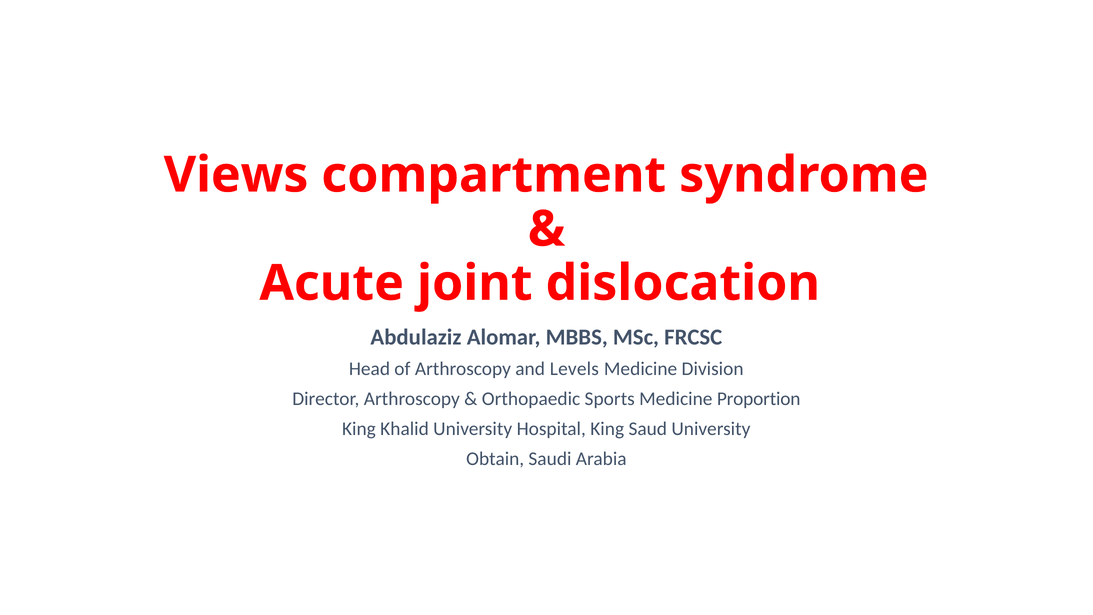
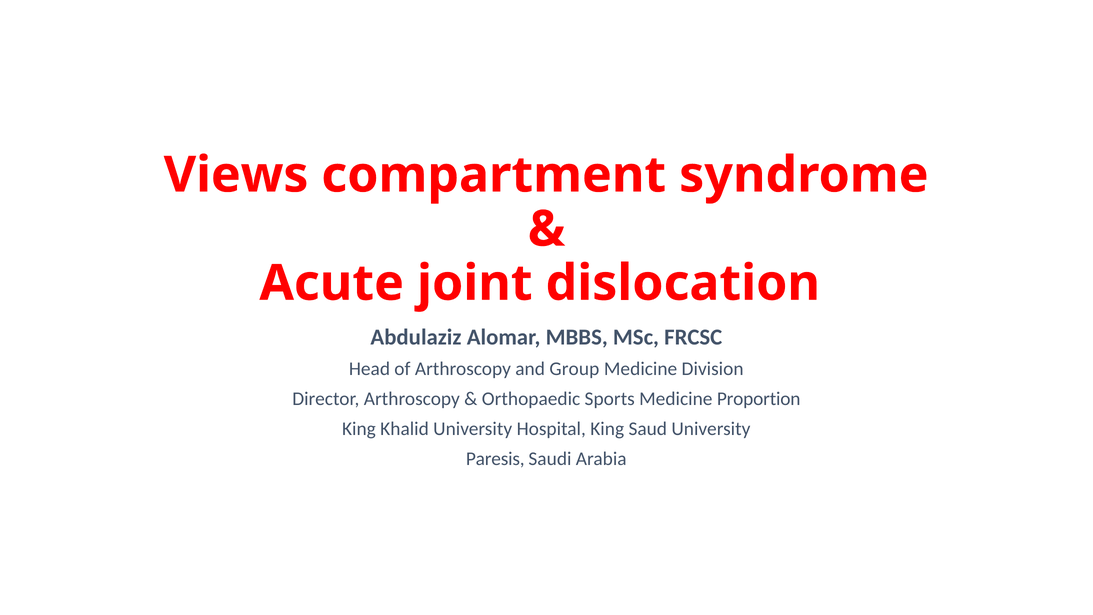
Levels: Levels -> Group
Obtain: Obtain -> Paresis
